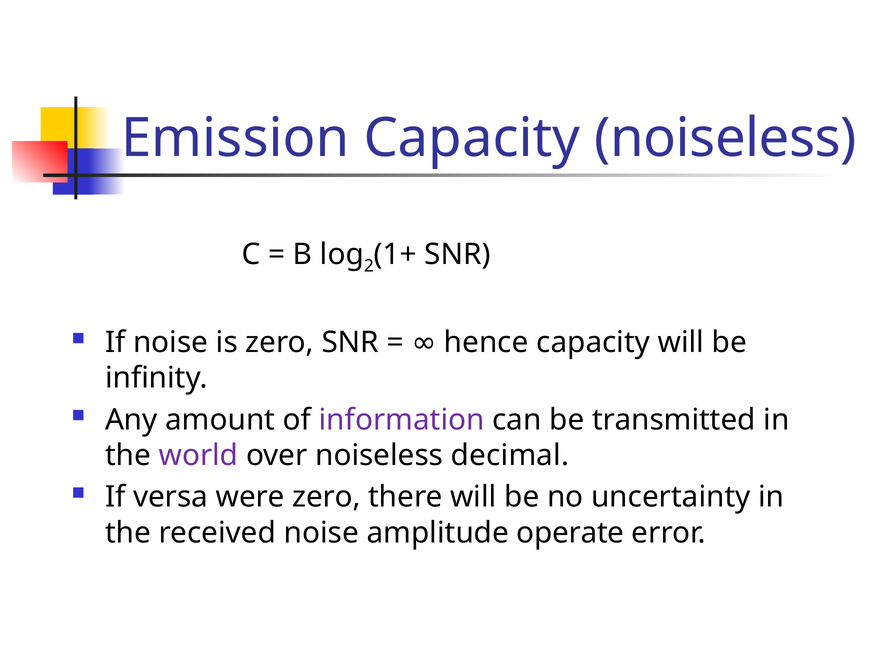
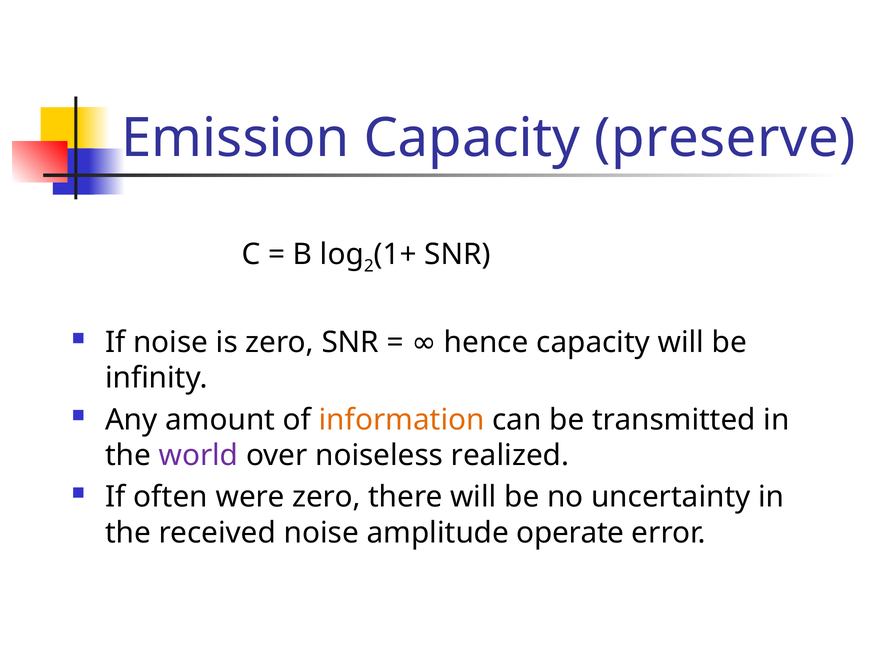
Capacity noiseless: noiseless -> preserve
information colour: purple -> orange
decimal: decimal -> realized
versa: versa -> often
